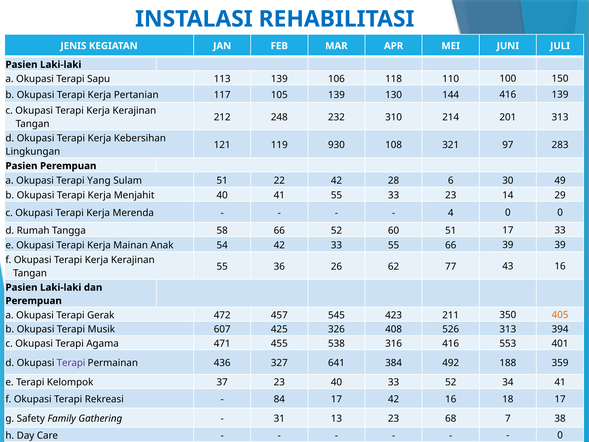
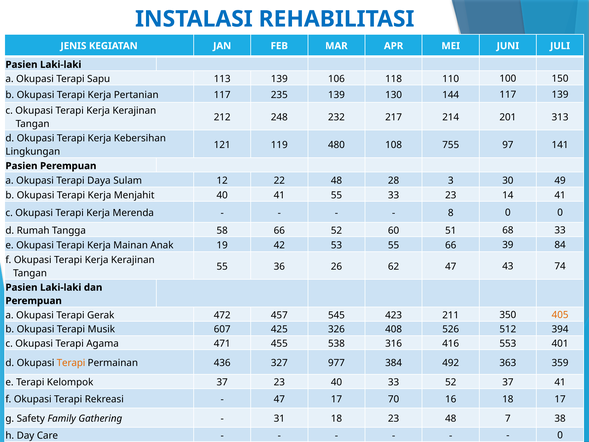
105: 105 -> 235
144 416: 416 -> 117
310: 310 -> 217
930: 930 -> 480
321: 321 -> 755
283: 283 -> 141
Yang: Yang -> Daya
Sulam 51: 51 -> 12
22 42: 42 -> 48
6: 6 -> 3
14 29: 29 -> 41
4: 4 -> 8
17 at (508, 230): 17 -> 68
54: 54 -> 19
42 33: 33 -> 53
39 39: 39 -> 84
62 77: 77 -> 47
43 16: 16 -> 74
313 at (508, 329): 313 -> 512
Terapi at (71, 363) colour: purple -> orange
641: 641 -> 977
188: 188 -> 363
34 at (508, 382): 34 -> 37
84 at (279, 399): 84 -> 47
17 42: 42 -> 70
31 13: 13 -> 18
23 68: 68 -> 48
